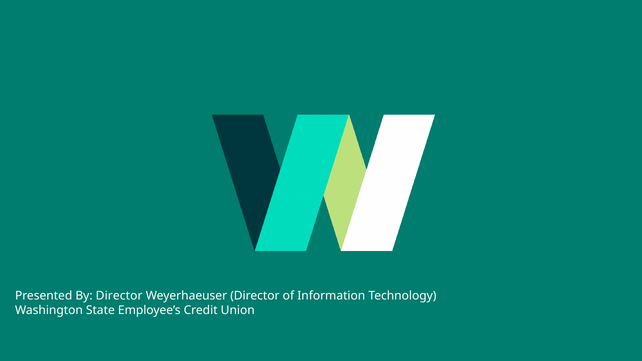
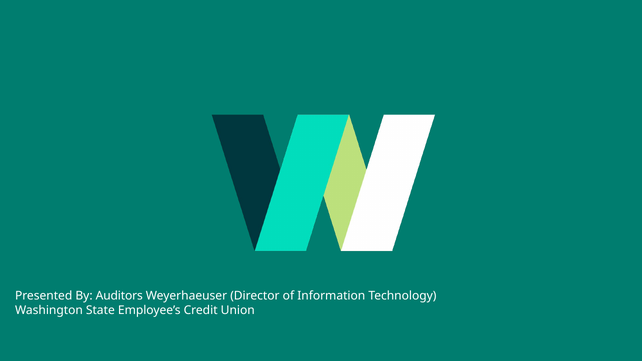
By Director: Director -> Auditors
